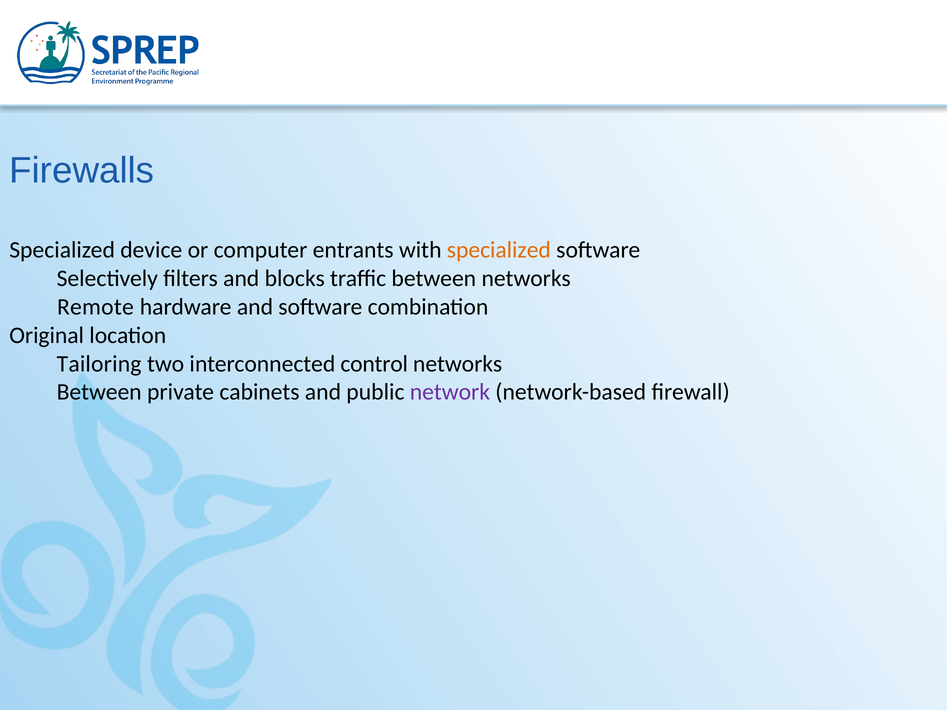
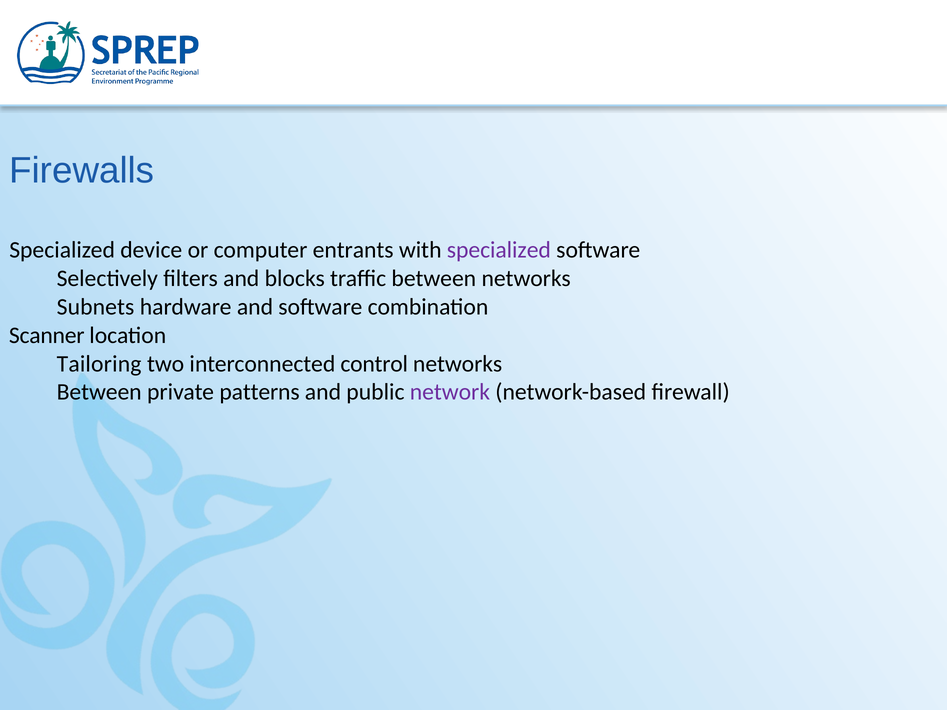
specialized at (499, 250) colour: orange -> purple
Remote: Remote -> Subnets
Original: Original -> Scanner
cabinets: cabinets -> patterns
